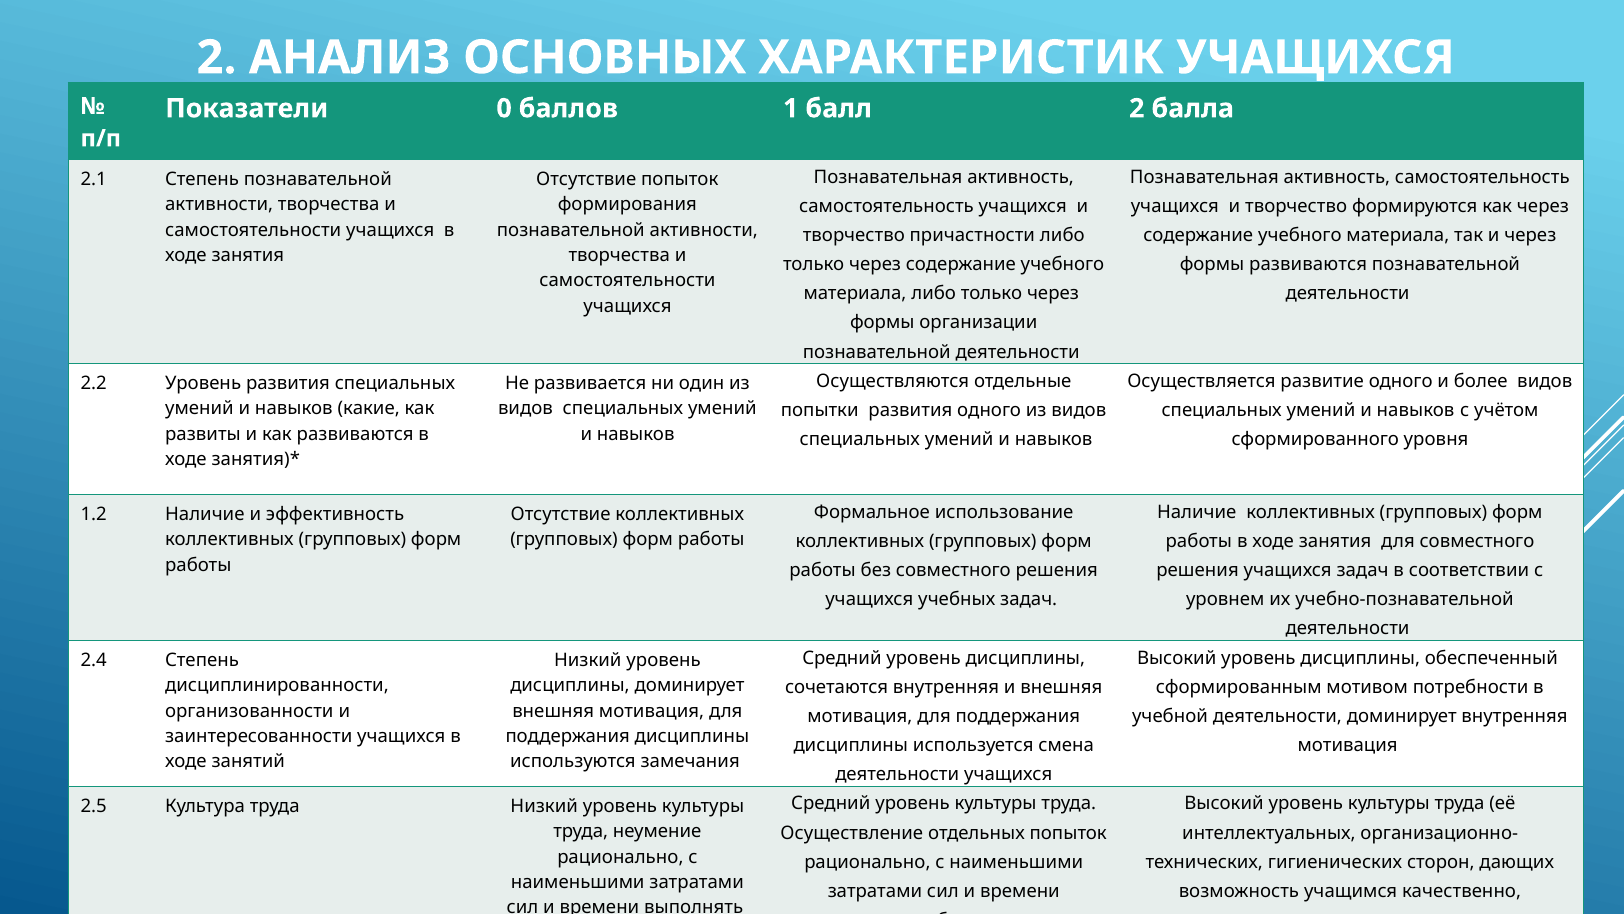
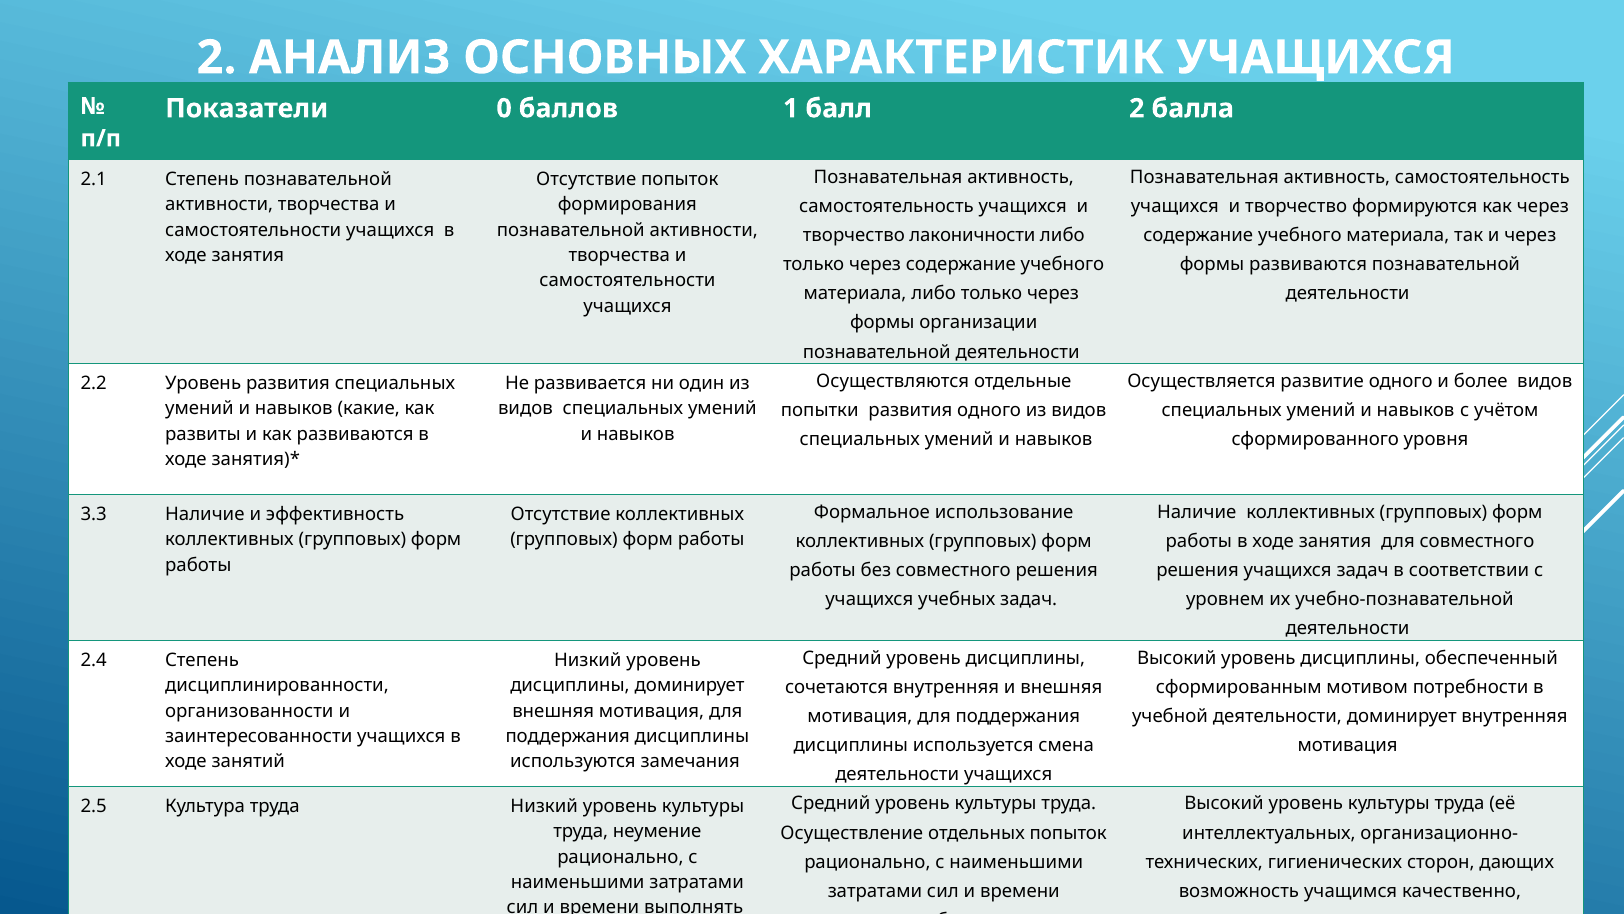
причастности: причастности -> лаконичности
1.2: 1.2 -> 3.3
